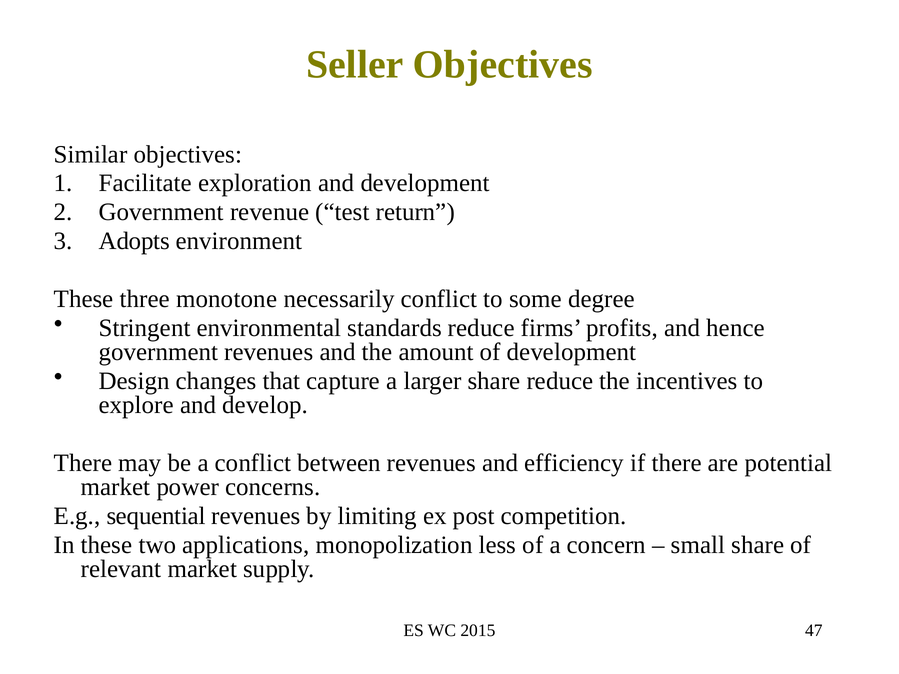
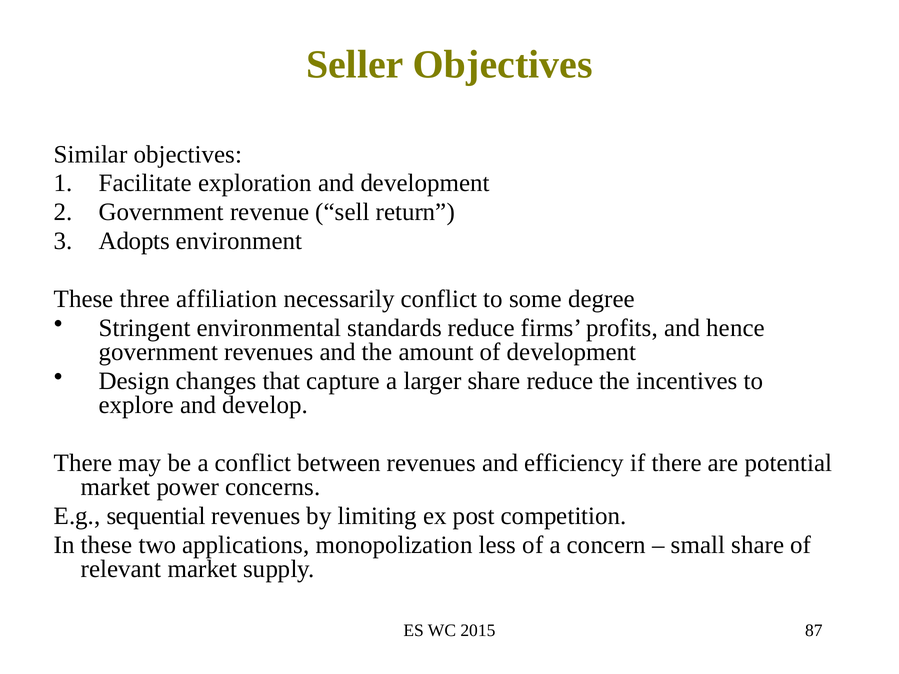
test: test -> sell
monotone: monotone -> affiliation
47: 47 -> 87
